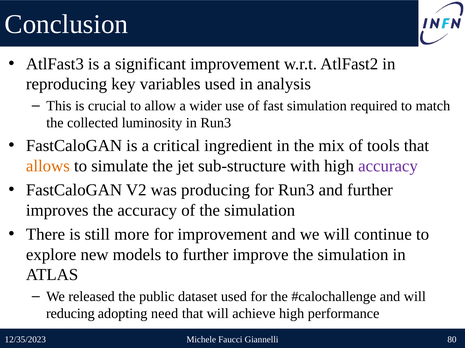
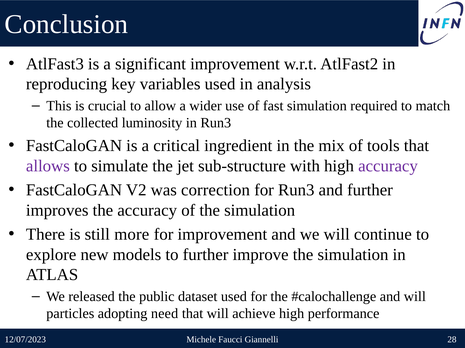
allows colour: orange -> purple
producing: producing -> correction
reducing: reducing -> particles
12/35/2023: 12/35/2023 -> 12/07/2023
80: 80 -> 28
